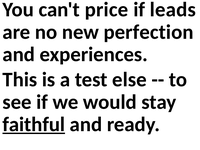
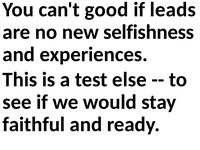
price: price -> good
perfection: perfection -> selfishness
faithful underline: present -> none
